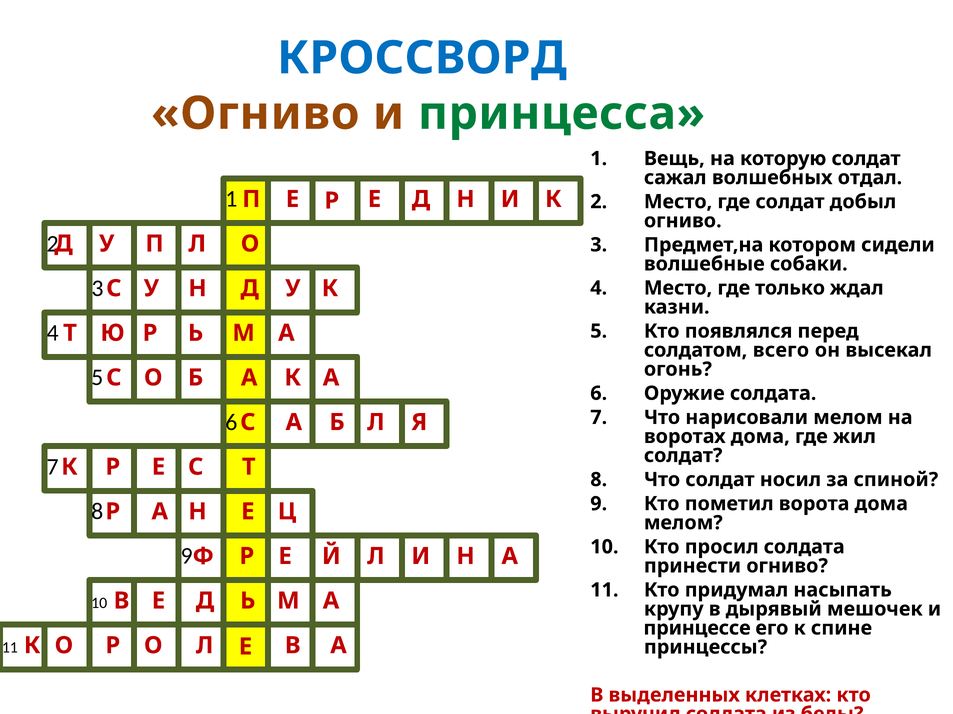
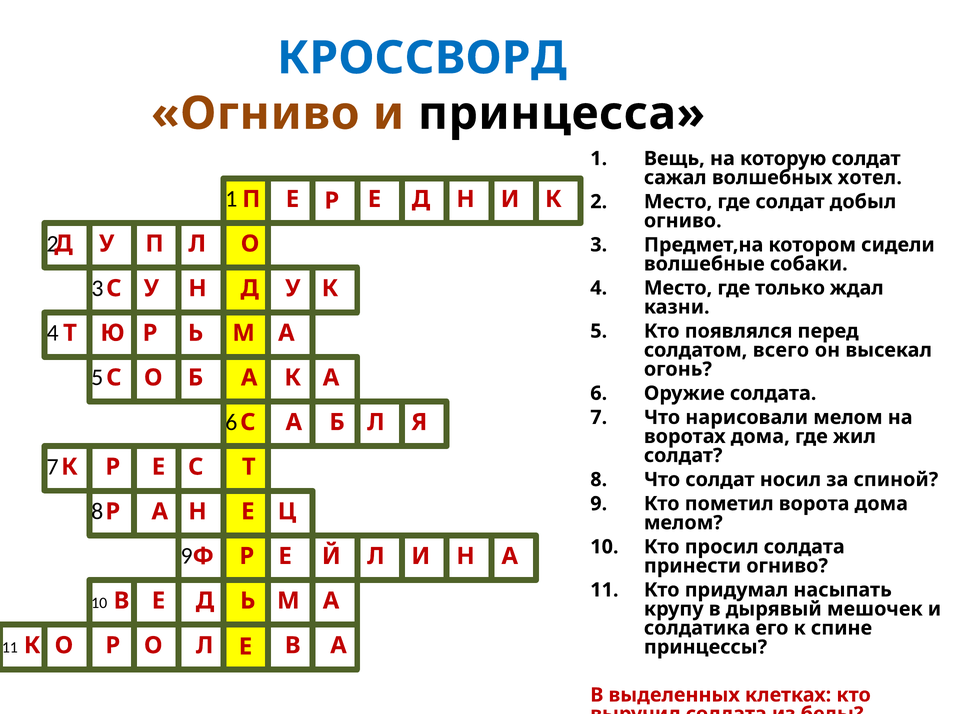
принцесса colour: green -> black
отдал: отдал -> хотел
принцессе: принцессе -> солдатика
